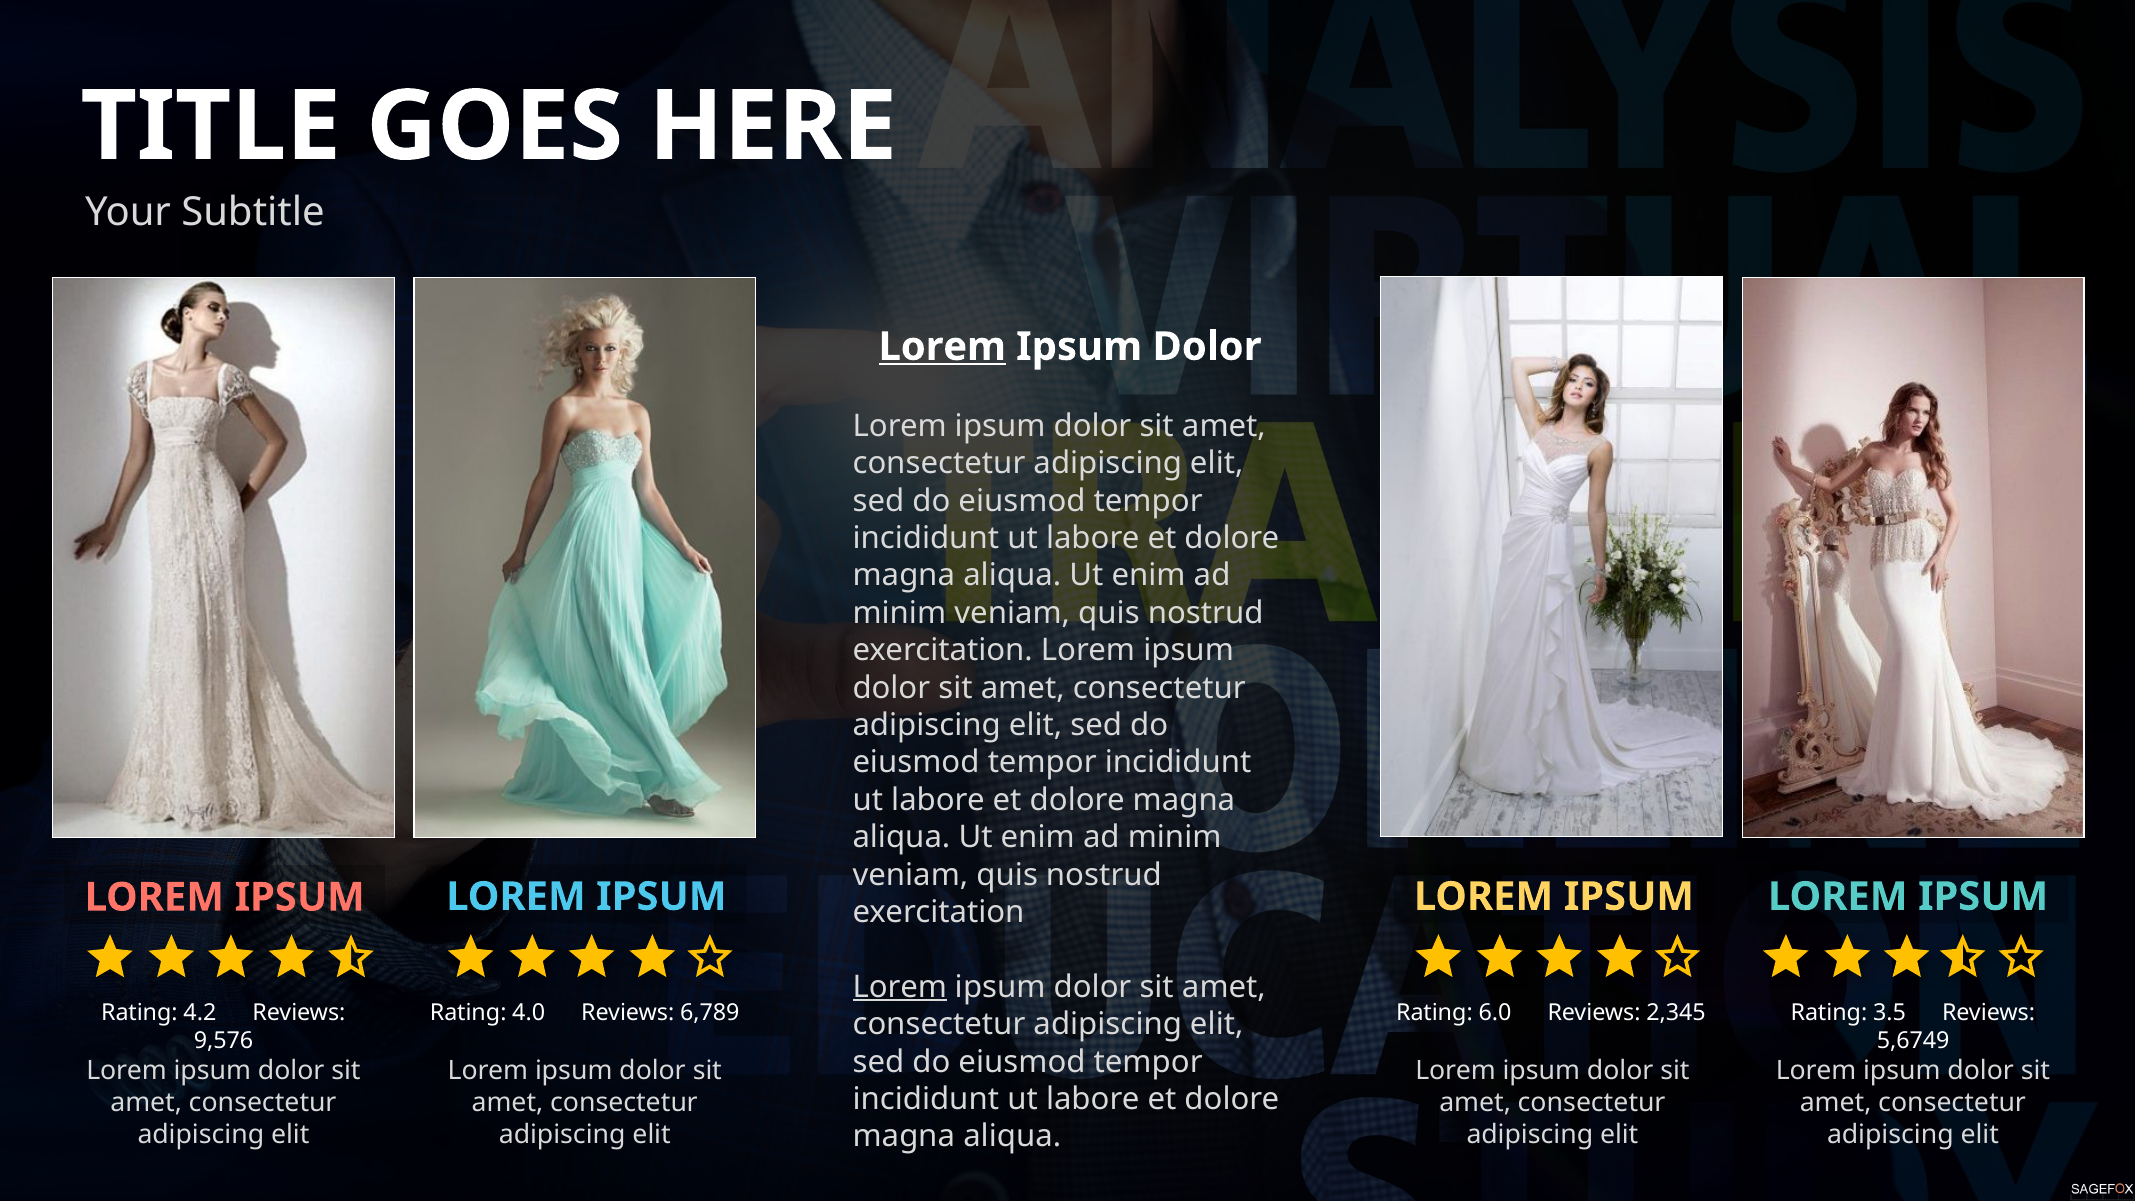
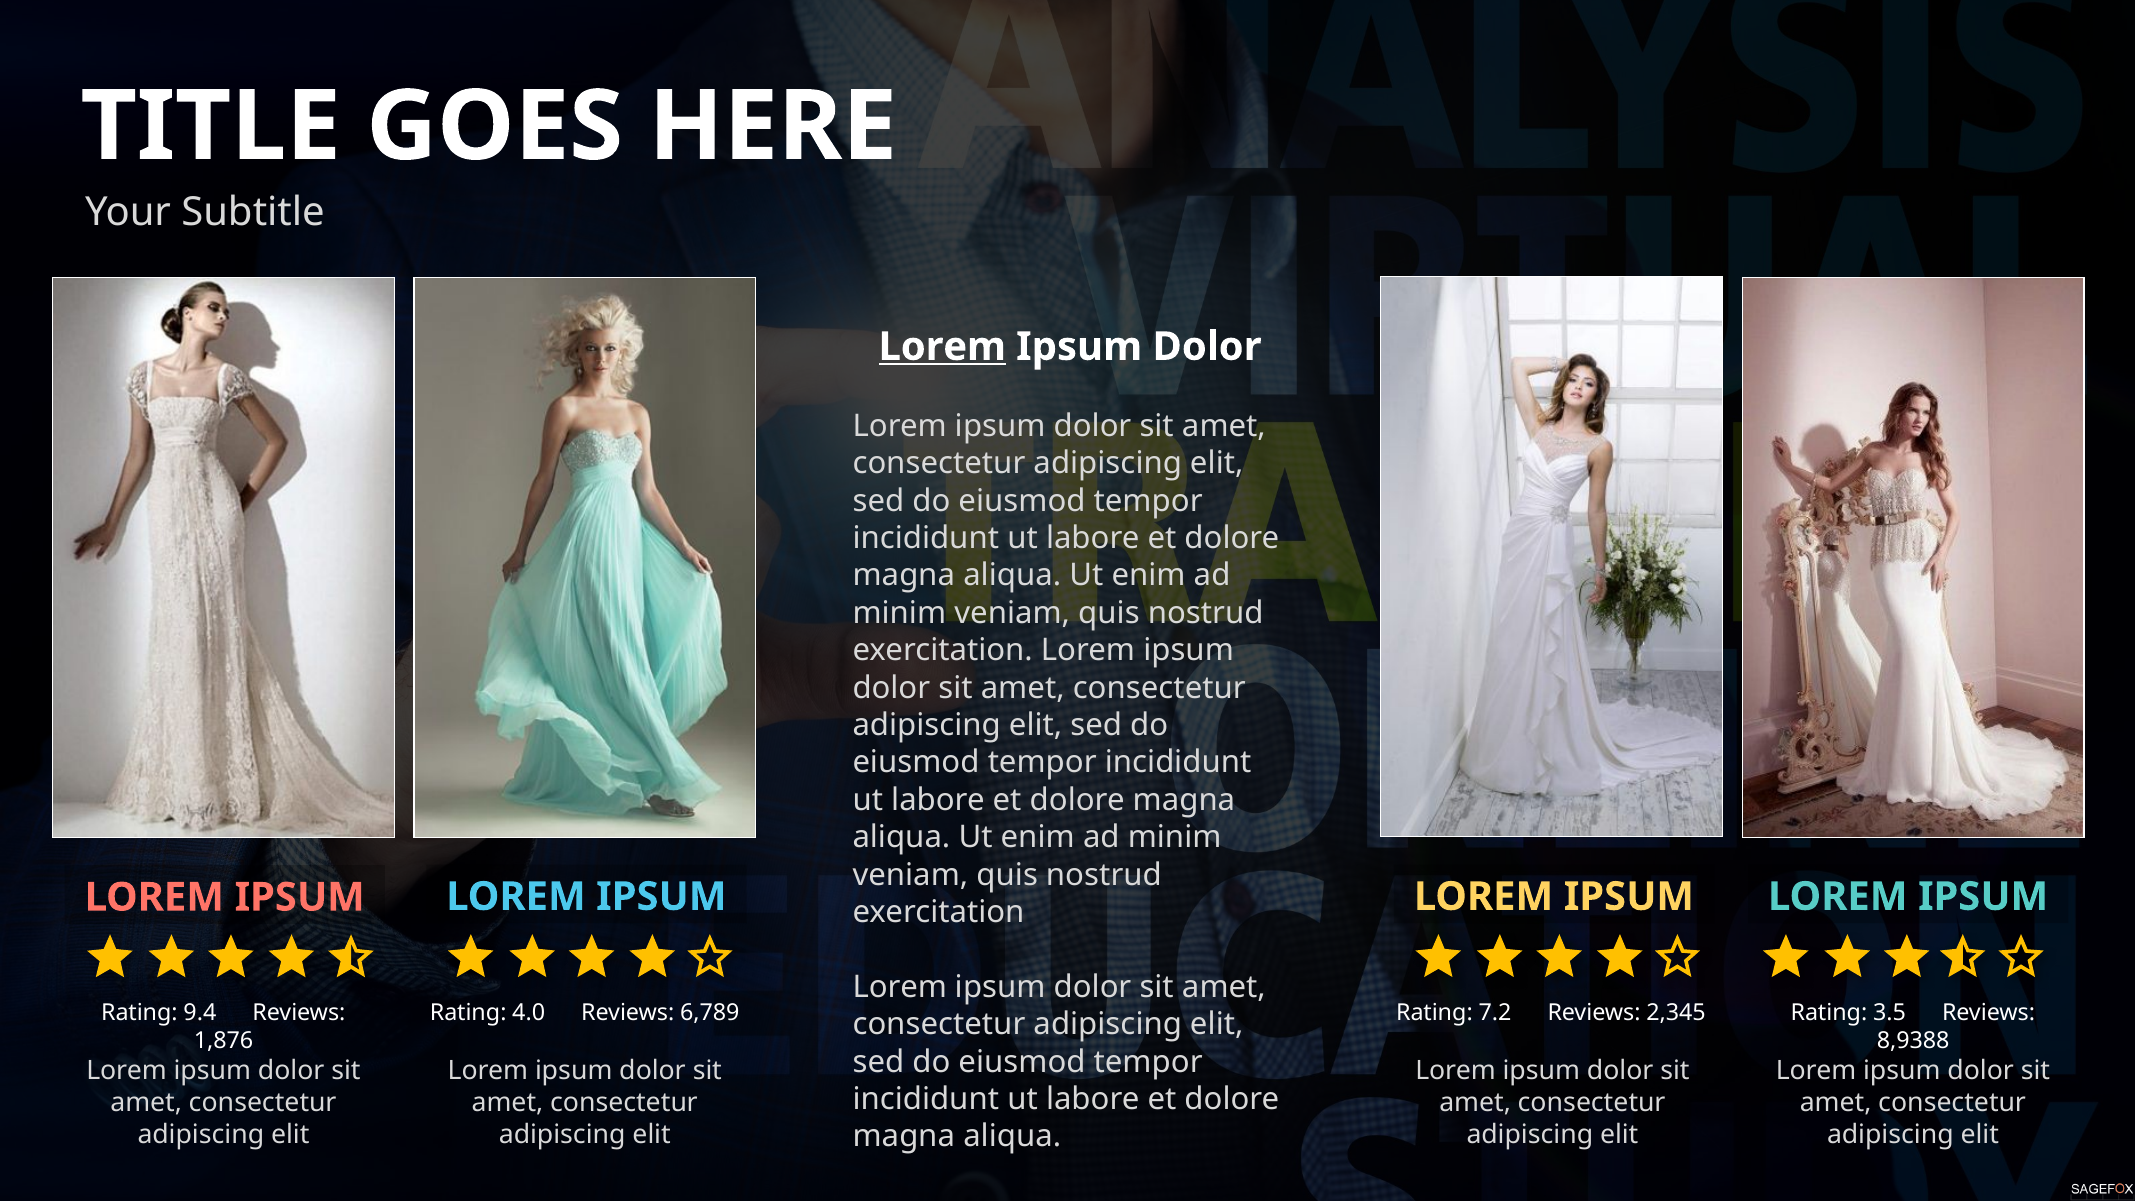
Lorem at (900, 987) underline: present -> none
6.0: 6.0 -> 7.2
4.2: 4.2 -> 9.4
5,6749: 5,6749 -> 8,9388
9,576: 9,576 -> 1,876
